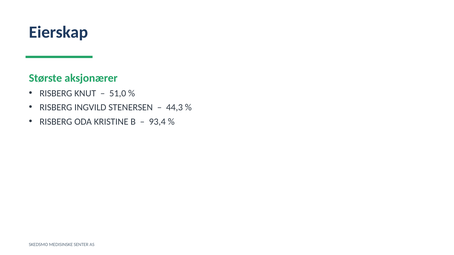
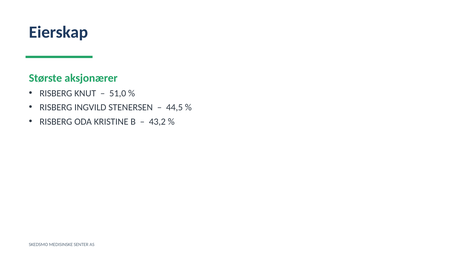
44,3: 44,3 -> 44,5
93,4: 93,4 -> 43,2
